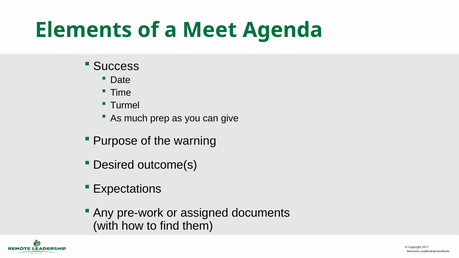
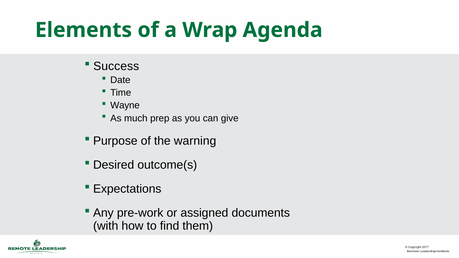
Meet: Meet -> Wrap
Turmel: Turmel -> Wayne
